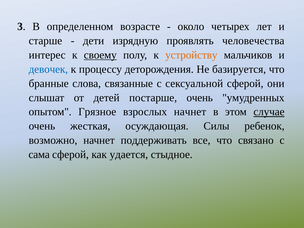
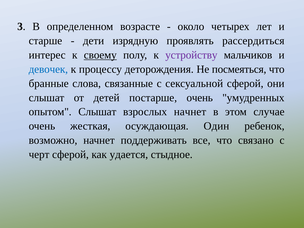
человечества: человечества -> рассердиться
устройству colour: orange -> purple
базируется: базируется -> посмеяться
опытом Грязное: Грязное -> Слышат
случае underline: present -> none
Силы: Силы -> Один
сама: сама -> черт
